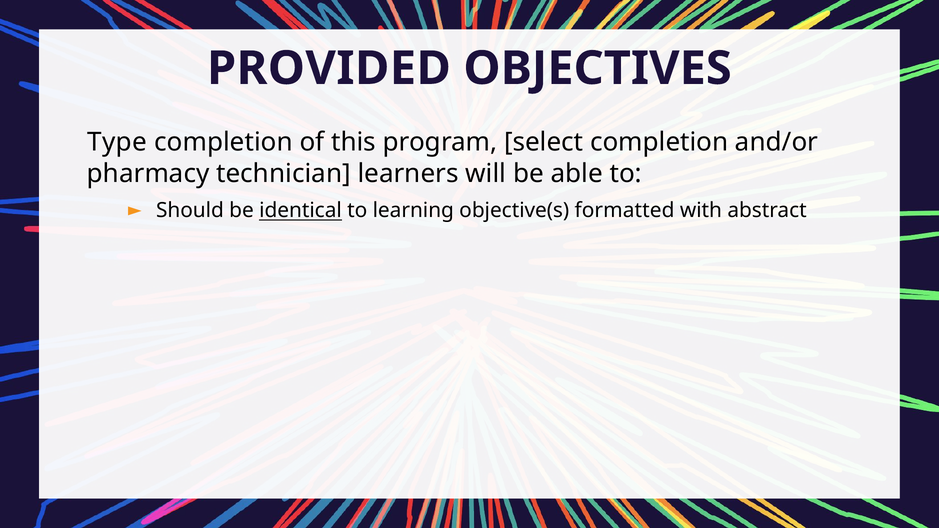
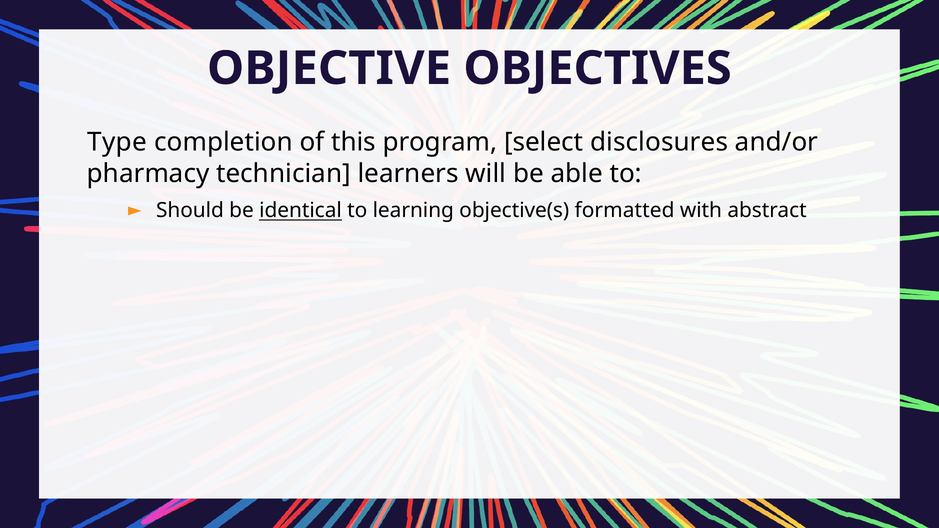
PROVIDED: PROVIDED -> OBJECTIVE
select completion: completion -> disclosures
